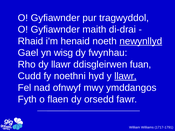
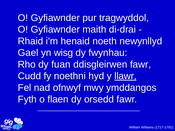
newynllyd underline: present -> none
dy llawr: llawr -> fuan
ddisgleirwen fuan: fuan -> fawr
